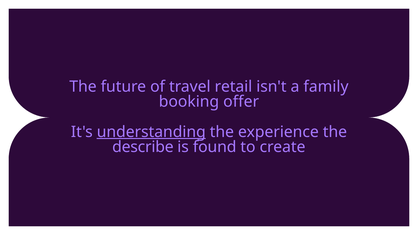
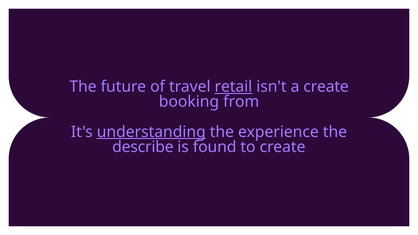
retail underline: none -> present
a family: family -> create
offer: offer -> from
